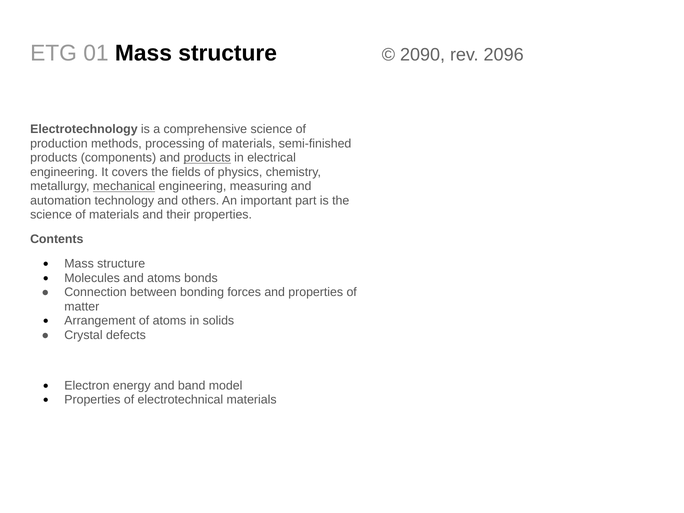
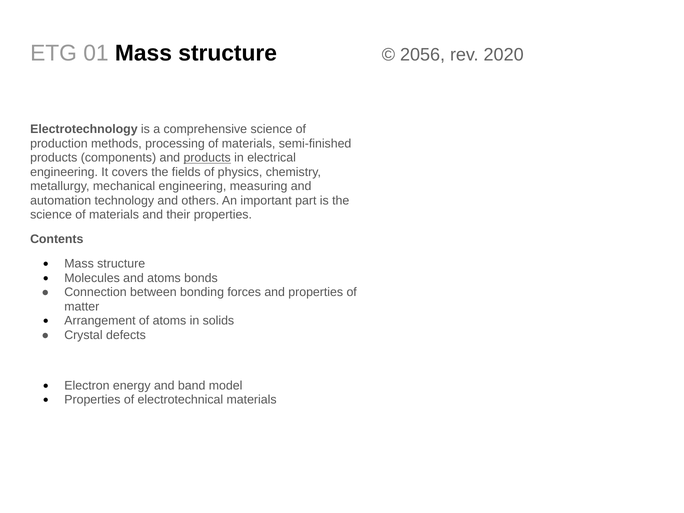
2090: 2090 -> 2056
2096: 2096 -> 2020
mechanical underline: present -> none
